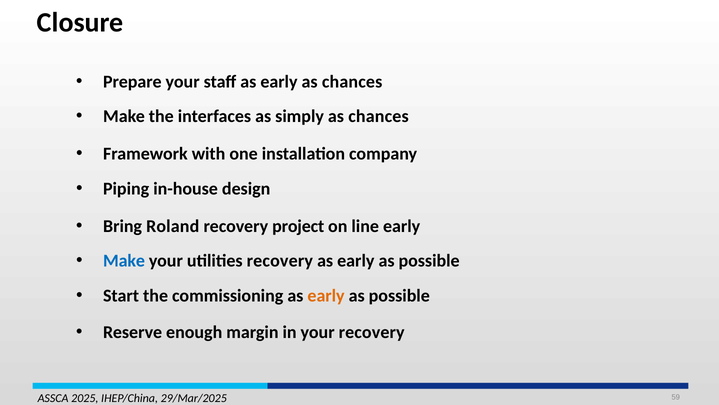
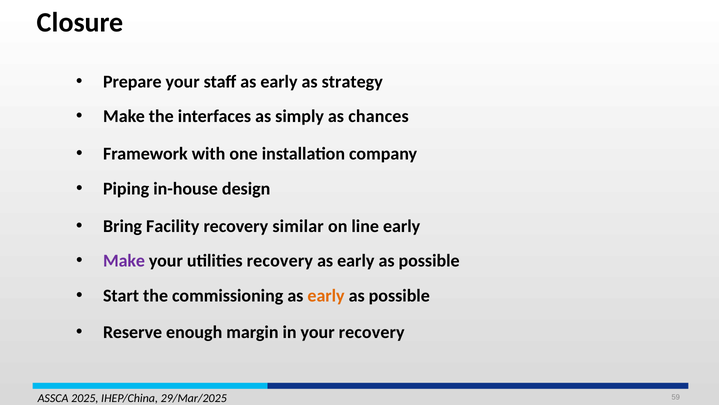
early as chances: chances -> strategy
Roland: Roland -> Facility
project: project -> similar
Make at (124, 261) colour: blue -> purple
